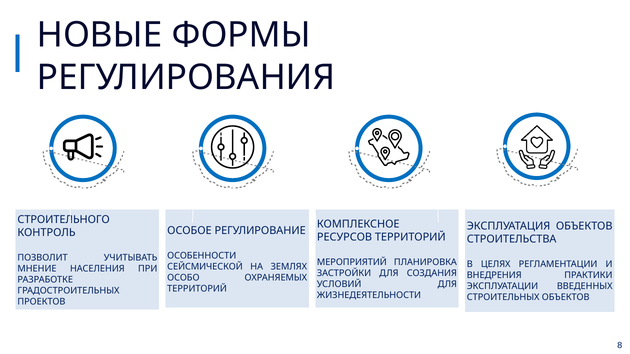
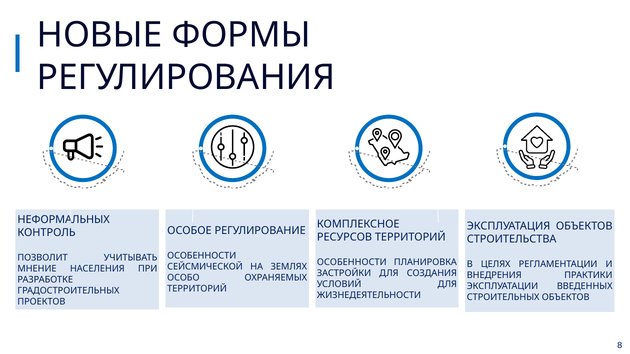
СТРОИТЕЛЬНОГО: СТРОИТЕЛЬНОГО -> НЕФОРМАЛЬНЫХ
МЕРОПРИЯТИЙ at (352, 262): МЕРОПРИЯТИЙ -> ОСОБЕННОСТИ
